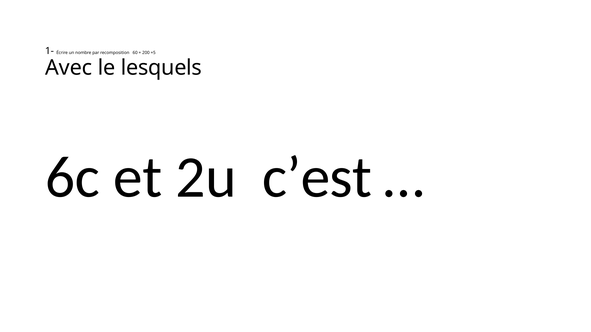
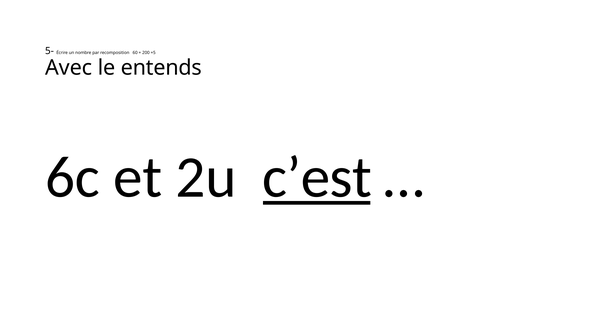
1-: 1- -> 5-
lesquels: lesquels -> entends
c’est underline: none -> present
